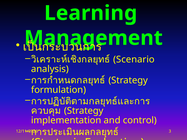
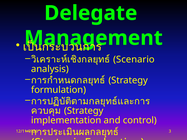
Learning: Learning -> Delegate
